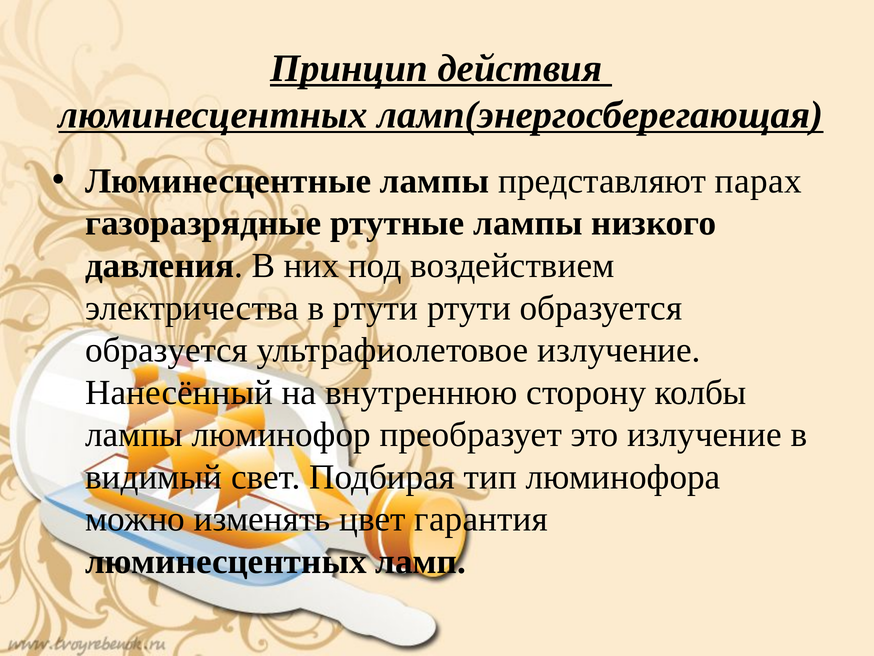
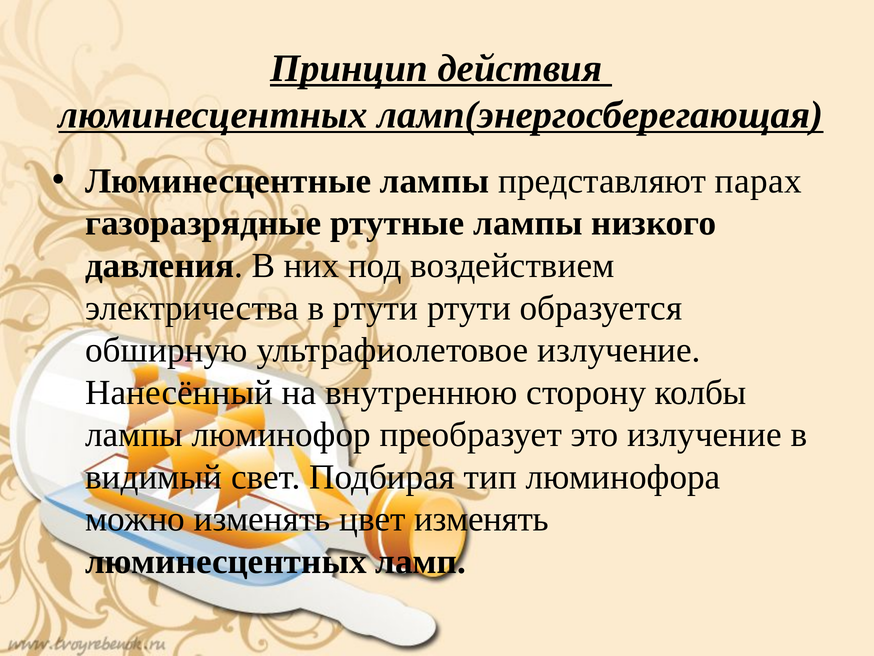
образуется at (167, 350): образуется -> обширную
цвет гарантия: гарантия -> изменять
